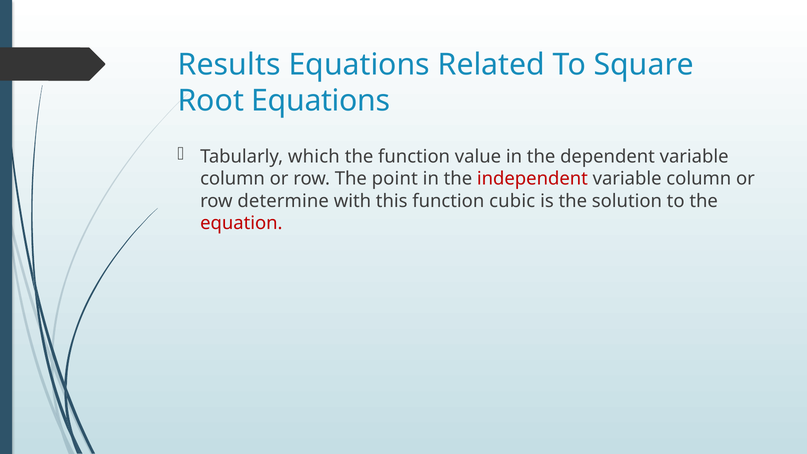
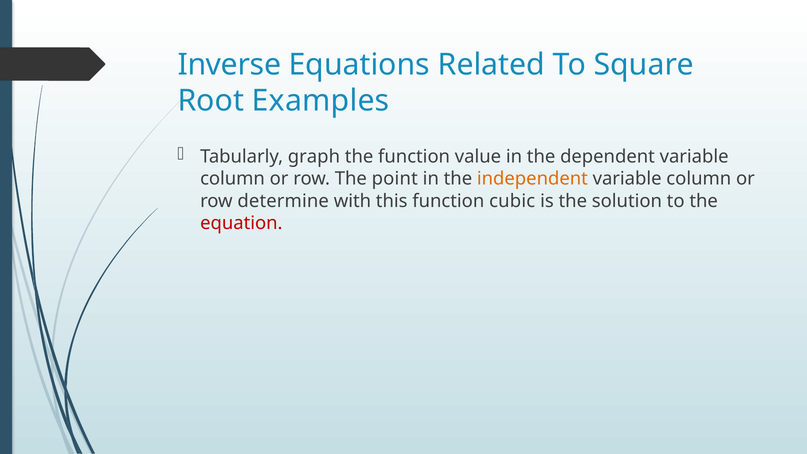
Results: Results -> Inverse
Root Equations: Equations -> Examples
which: which -> graph
independent colour: red -> orange
